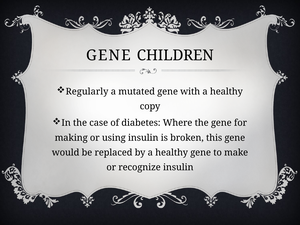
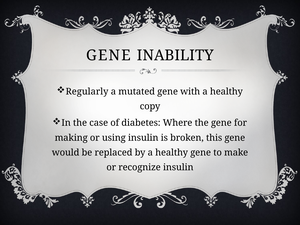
CHILDREN: CHILDREN -> INABILITY
